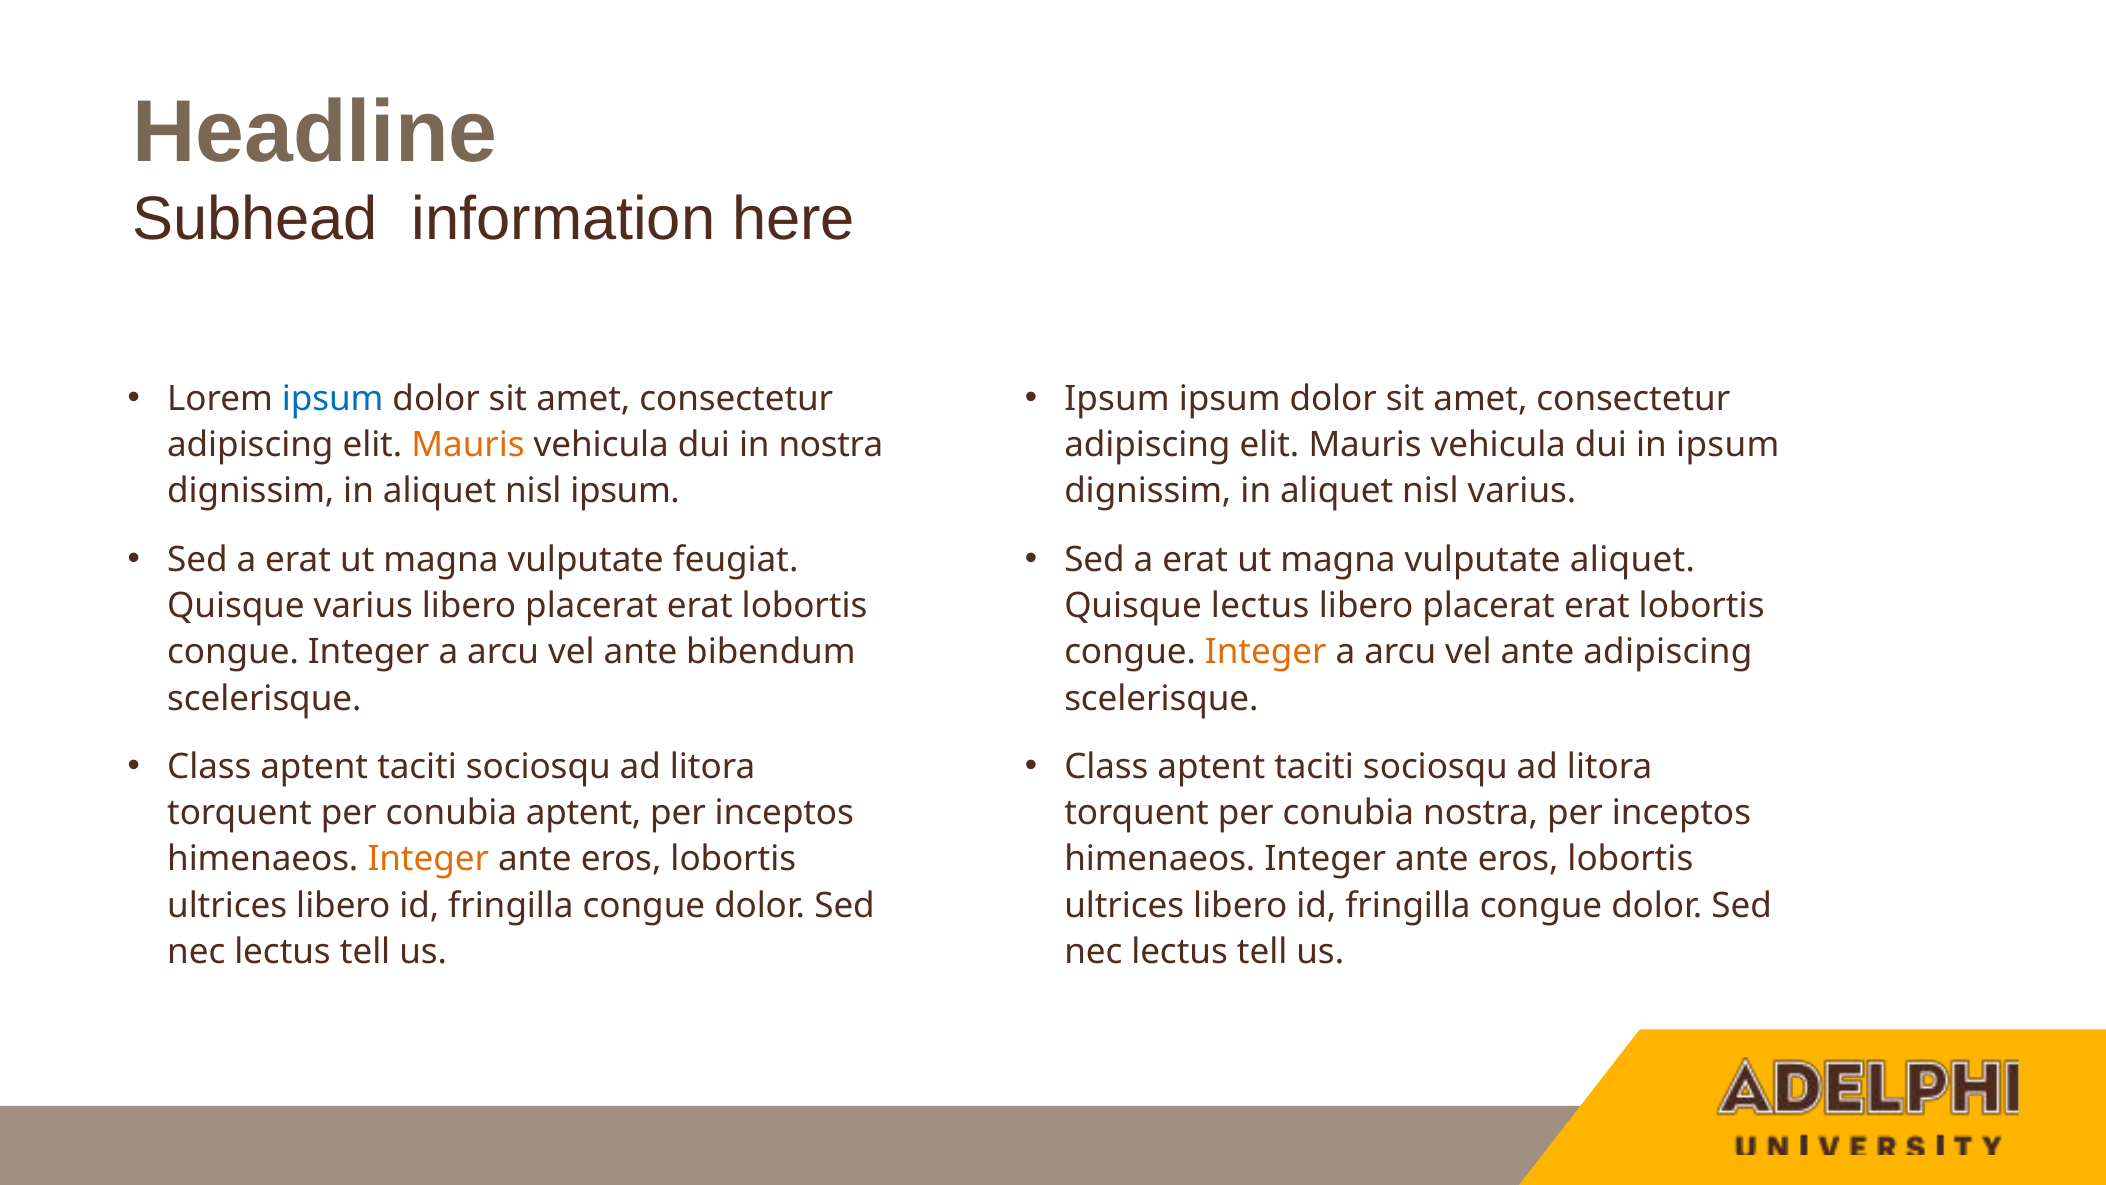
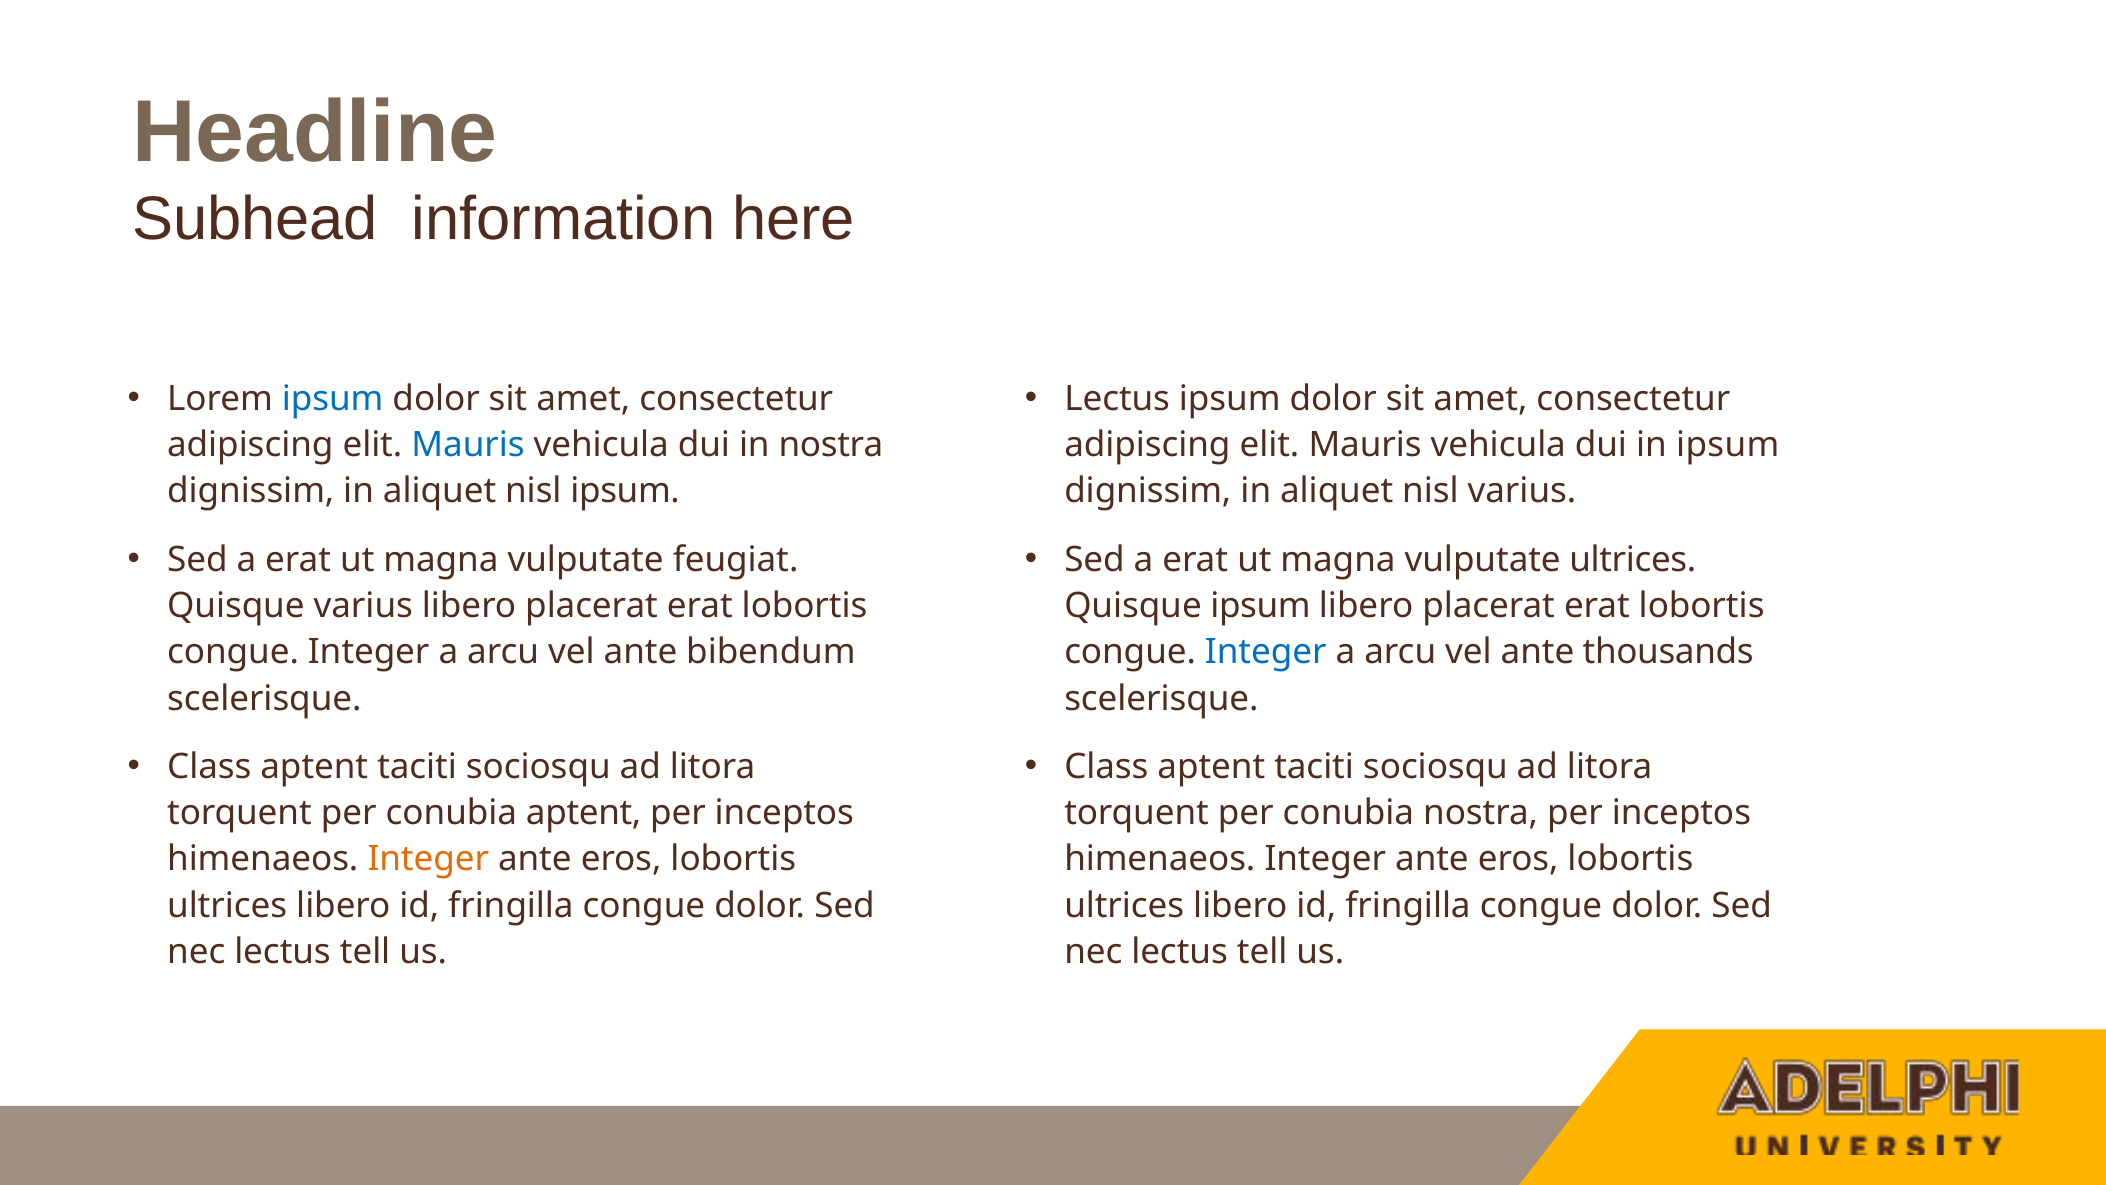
Ipsum at (1117, 399): Ipsum -> Lectus
Mauris at (468, 445) colour: orange -> blue
vulputate aliquet: aliquet -> ultrices
Quisque lectus: lectus -> ipsum
Integer at (1266, 652) colour: orange -> blue
ante adipiscing: adipiscing -> thousands
